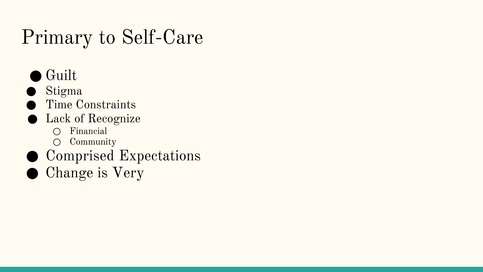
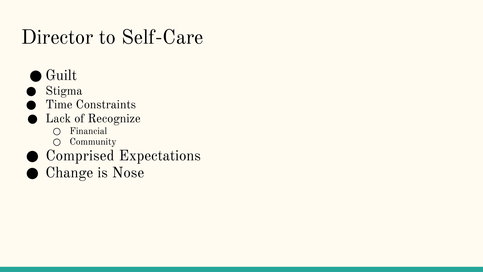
Primary: Primary -> Director
Very: Very -> Nose
